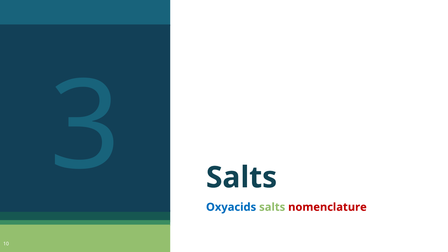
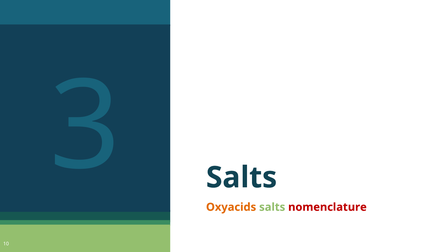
Oxyacids colour: blue -> orange
